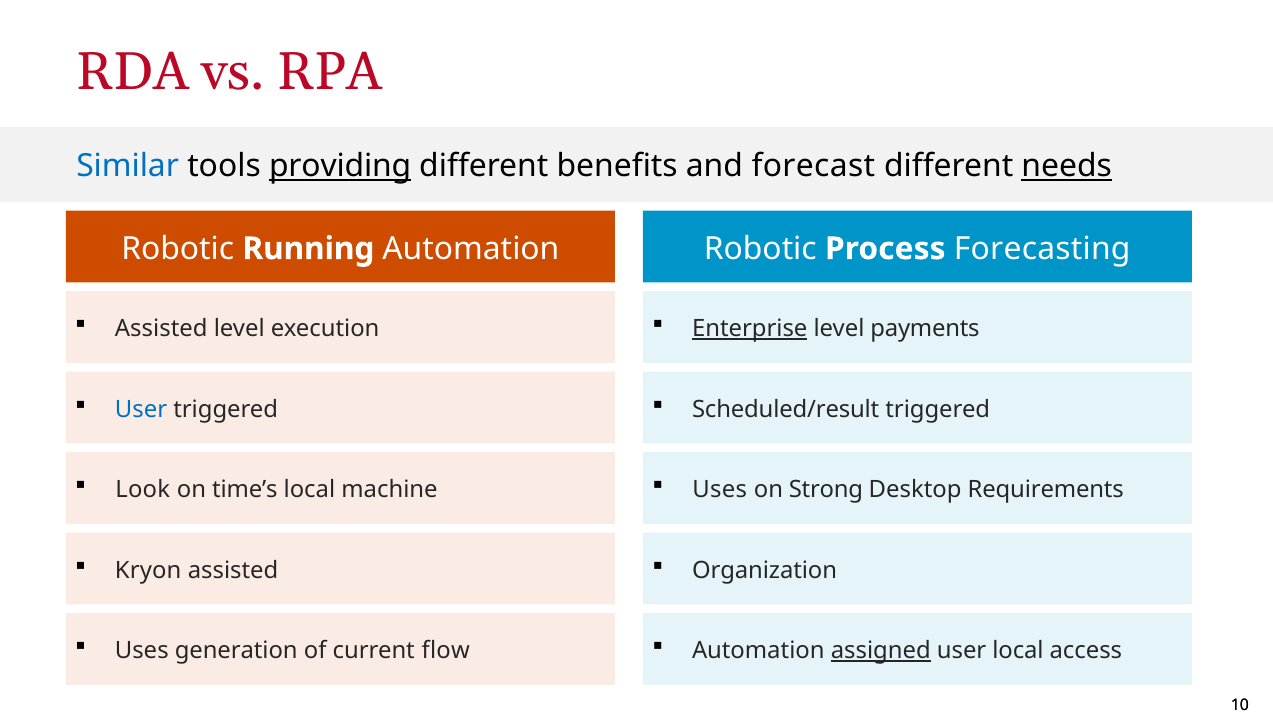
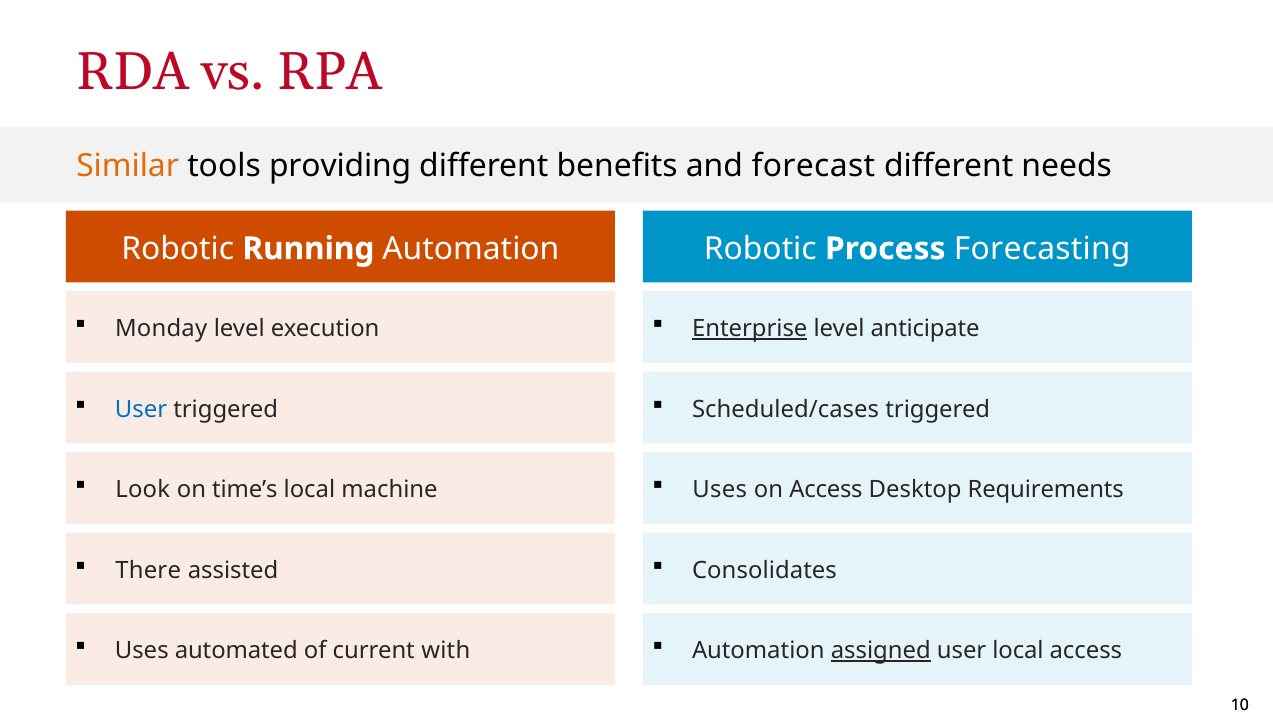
Similar colour: blue -> orange
providing underline: present -> none
needs underline: present -> none
Assisted at (161, 329): Assisted -> Monday
payments: payments -> anticipate
Scheduled/result: Scheduled/result -> Scheduled/cases
on Strong: Strong -> Access
Kryon: Kryon -> There
Organization: Organization -> Consolidates
generation: generation -> automated
flow: flow -> with
